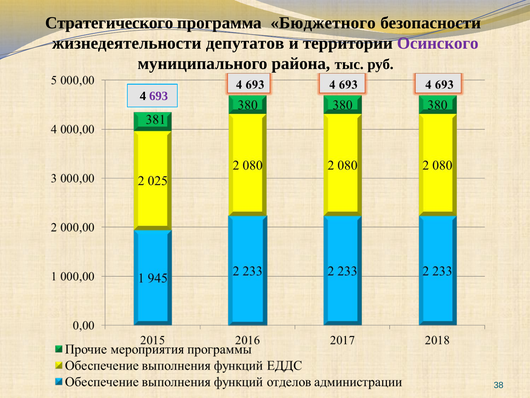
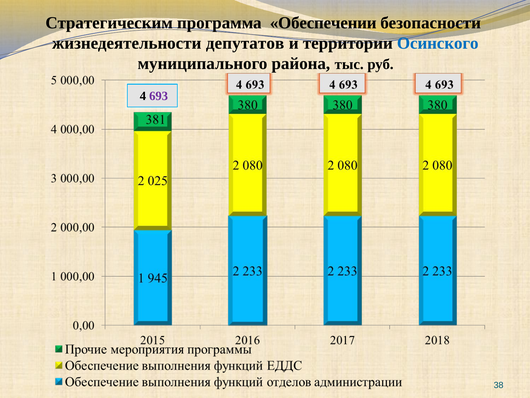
Стратегического: Стратегического -> Стратегическим
Бюджетного: Бюджетного -> Обеспечении
Осинского colour: purple -> blue
